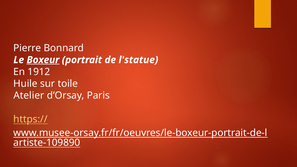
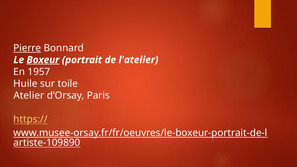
Pierre underline: none -> present
l'statue: l'statue -> l'atelier
1912: 1912 -> 1957
